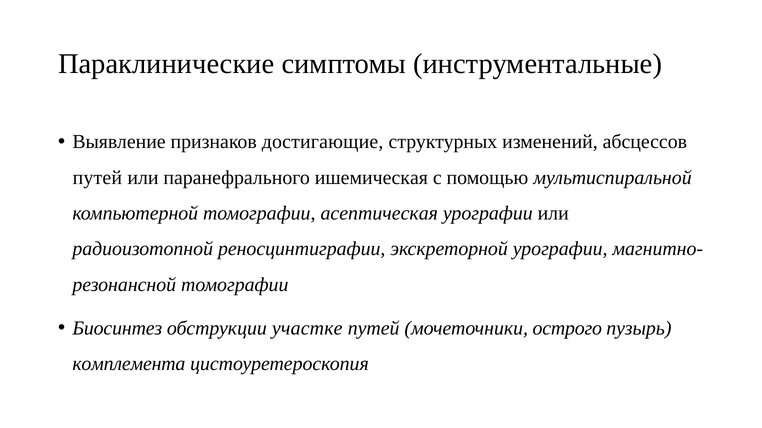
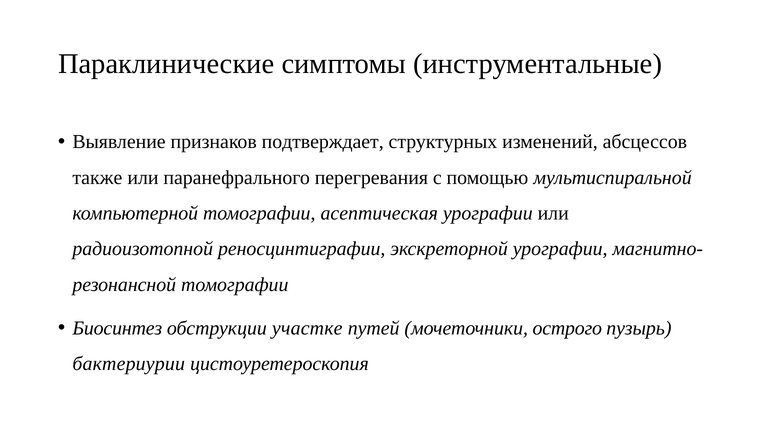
достигающие: достигающие -> подтверждает
путей at (97, 178): путей -> также
ишемическая: ишемическая -> перегревания
комплемента: комплемента -> бактериурии
